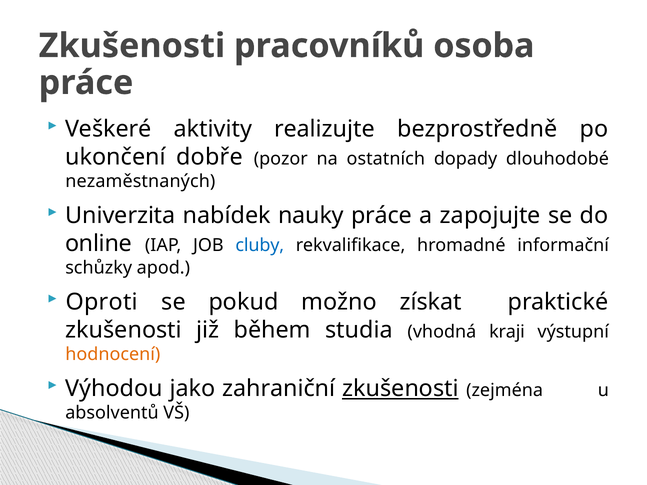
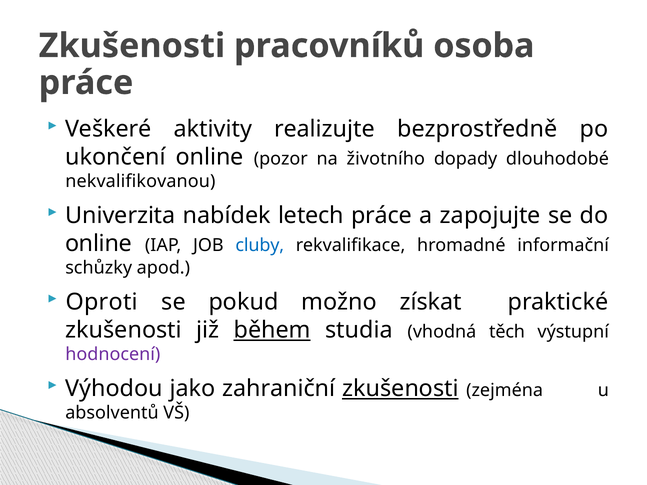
ukončení dobře: dobře -> online
ostatních: ostatních -> životního
nezaměstnaných: nezaměstnaných -> nekvalifikovanou
nauky: nauky -> letech
během underline: none -> present
kraji: kraji -> těch
hodnocení colour: orange -> purple
